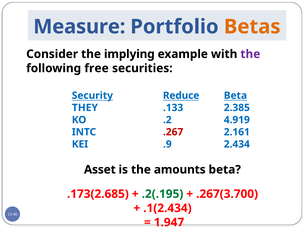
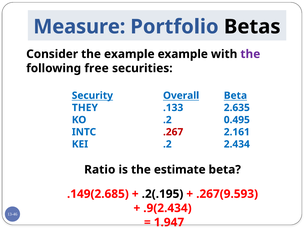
Betas colour: orange -> black
the implying: implying -> example
Reduce: Reduce -> Overall
2.385: 2.385 -> 2.635
4.919: 4.919 -> 0.495
KEI .9: .9 -> .2
Asset: Asset -> Ratio
amounts: amounts -> estimate
.173(2.685: .173(2.685 -> .149(2.685
.2(.195 colour: green -> black
.267(3.700: .267(3.700 -> .267(9.593
.1(2.434: .1(2.434 -> .9(2.434
